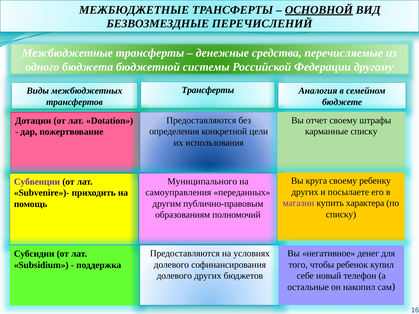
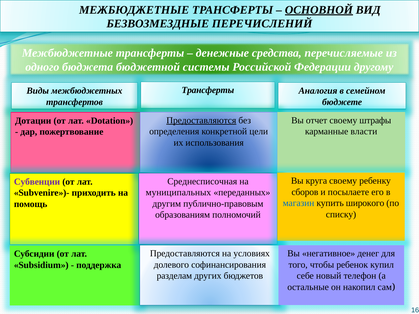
Предоставляются at (201, 121) underline: none -> present
карманные списку: списку -> власти
Муниципального: Муниципального -> Среднесписочная
других at (305, 192): других -> сборов
самоуправления: самоуправления -> муниципальных
магазин colour: purple -> blue
характера: характера -> широкого
долевого at (174, 276): долевого -> разделам
